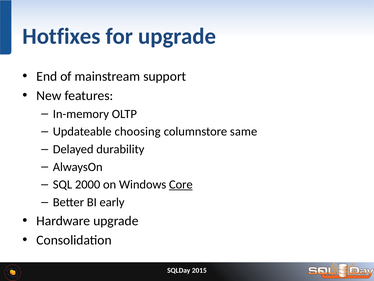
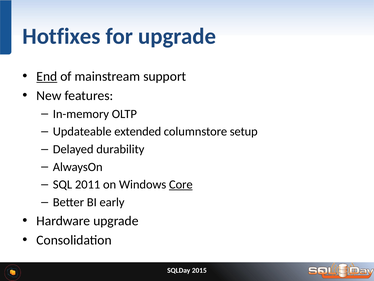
End underline: none -> present
choosing: choosing -> extended
same: same -> setup
2000: 2000 -> 2011
